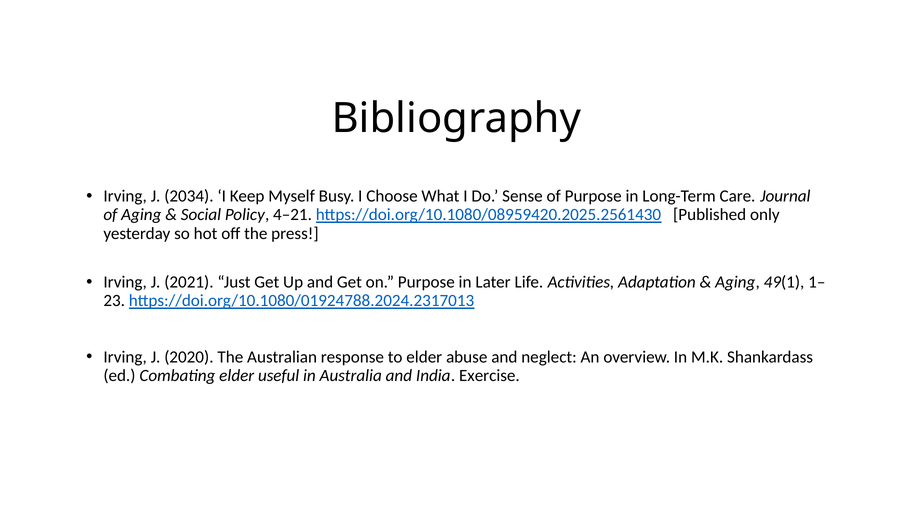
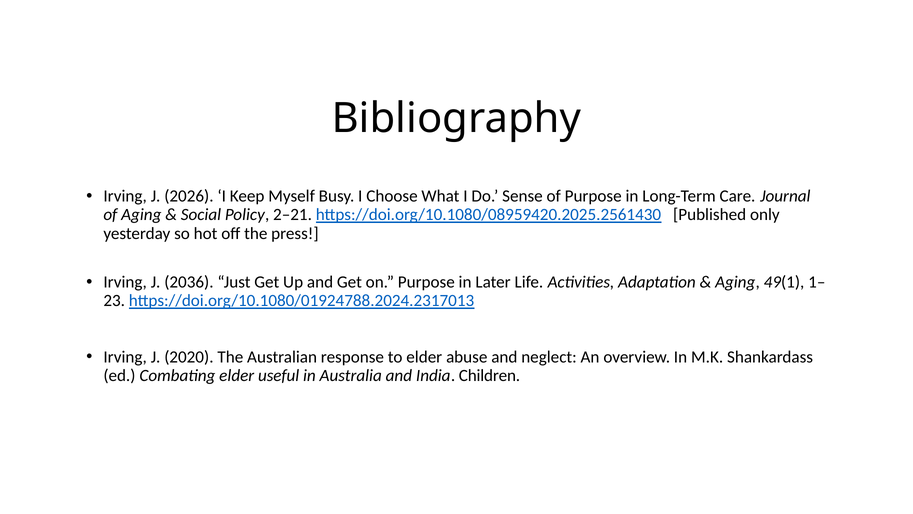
2034: 2034 -> 2026
4–21: 4–21 -> 2–21
2021: 2021 -> 2036
Exercise: Exercise -> Children
